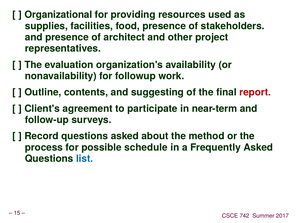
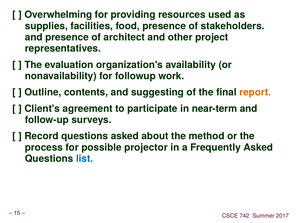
Organizational: Organizational -> Overwhelming
report colour: red -> orange
schedule: schedule -> projector
